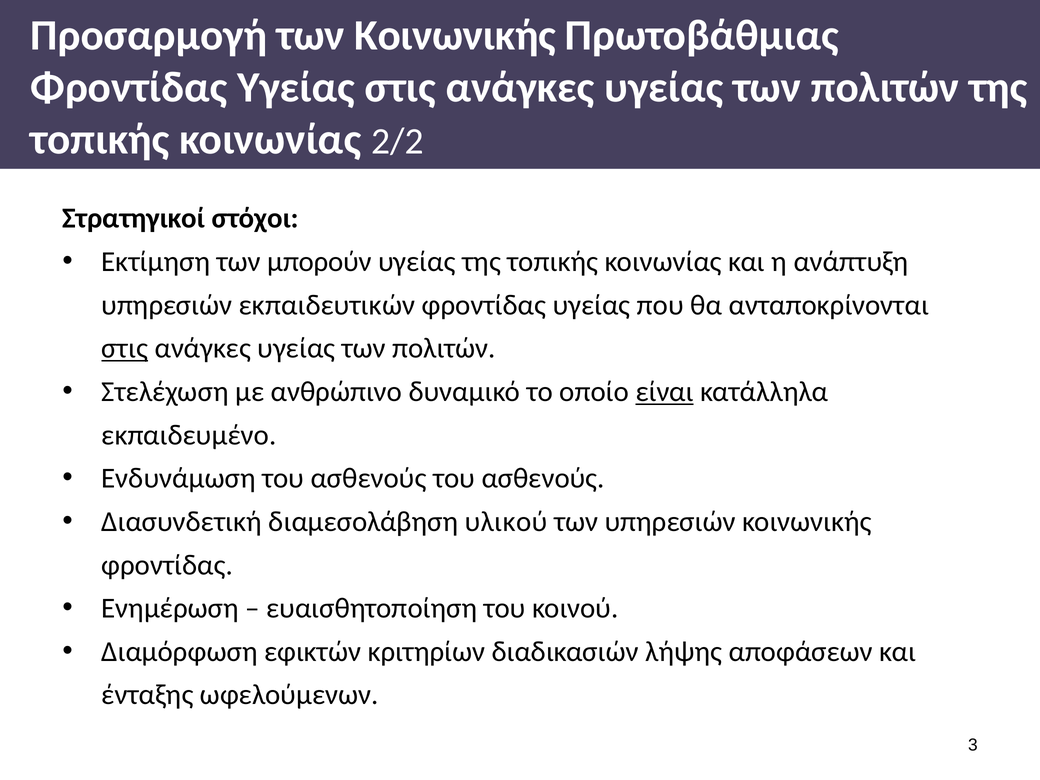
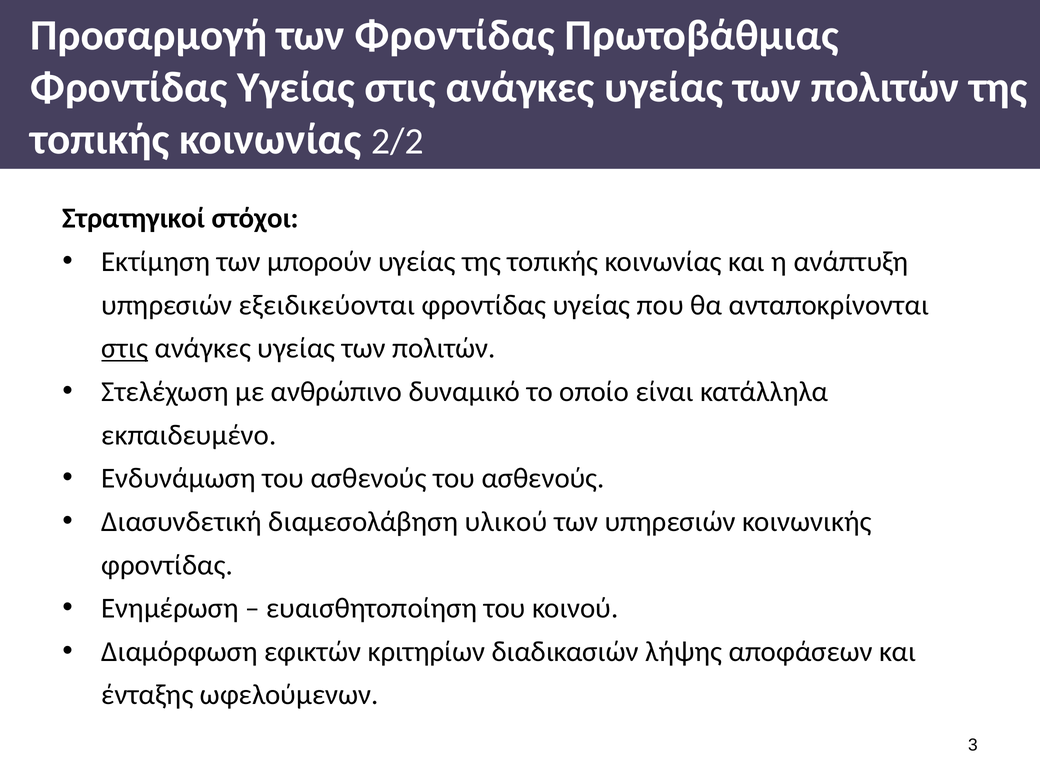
των Κοινωνικής: Κοινωνικής -> Φροντίδας
εκπαιδευτικών: εκπαιδευτικών -> εξειδικεύονται
είναι underline: present -> none
